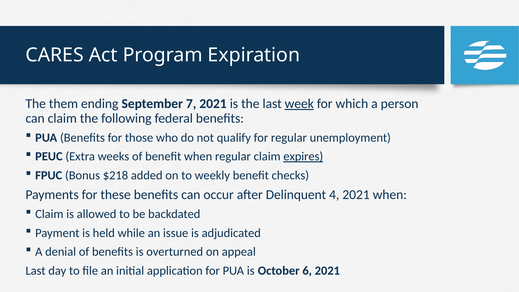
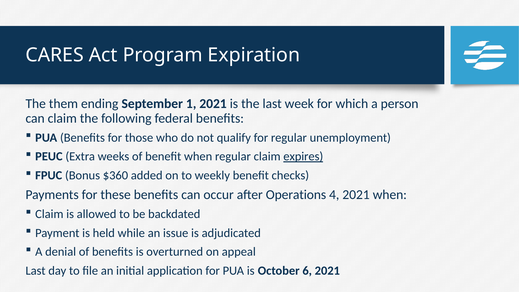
7: 7 -> 1
week underline: present -> none
$218: $218 -> $360
Delinquent: Delinquent -> Operations
